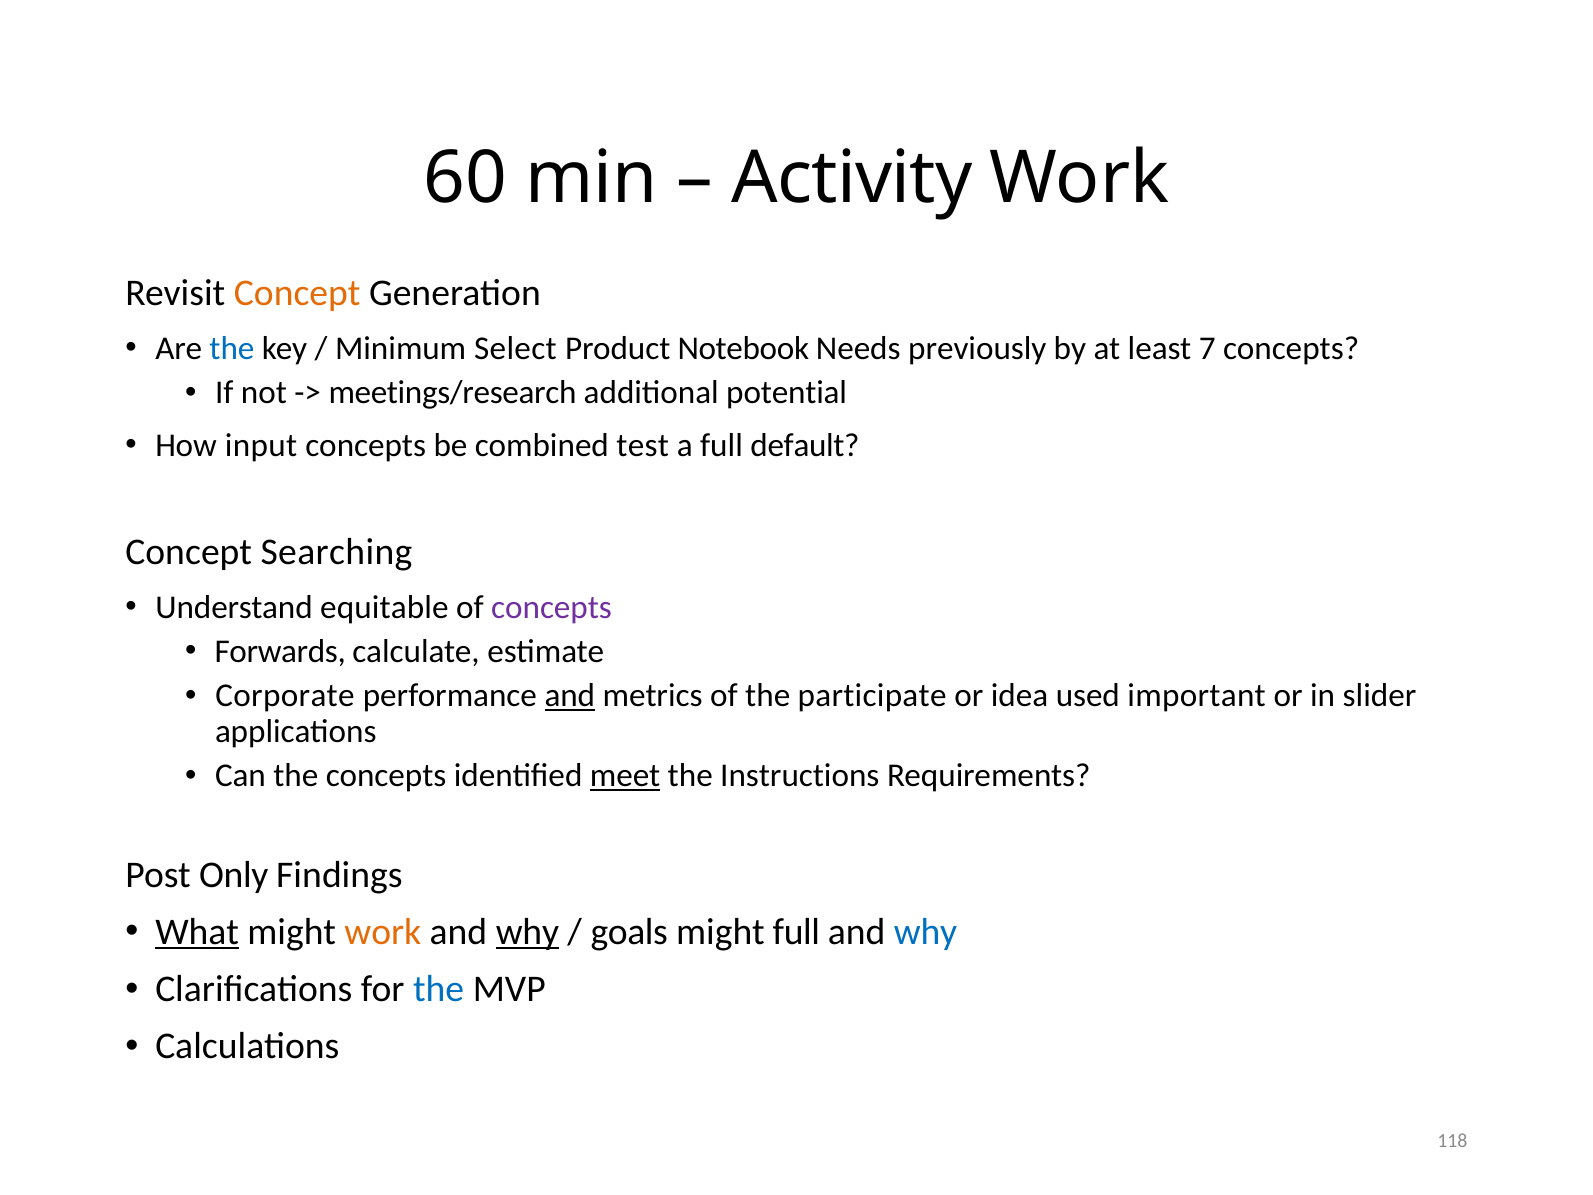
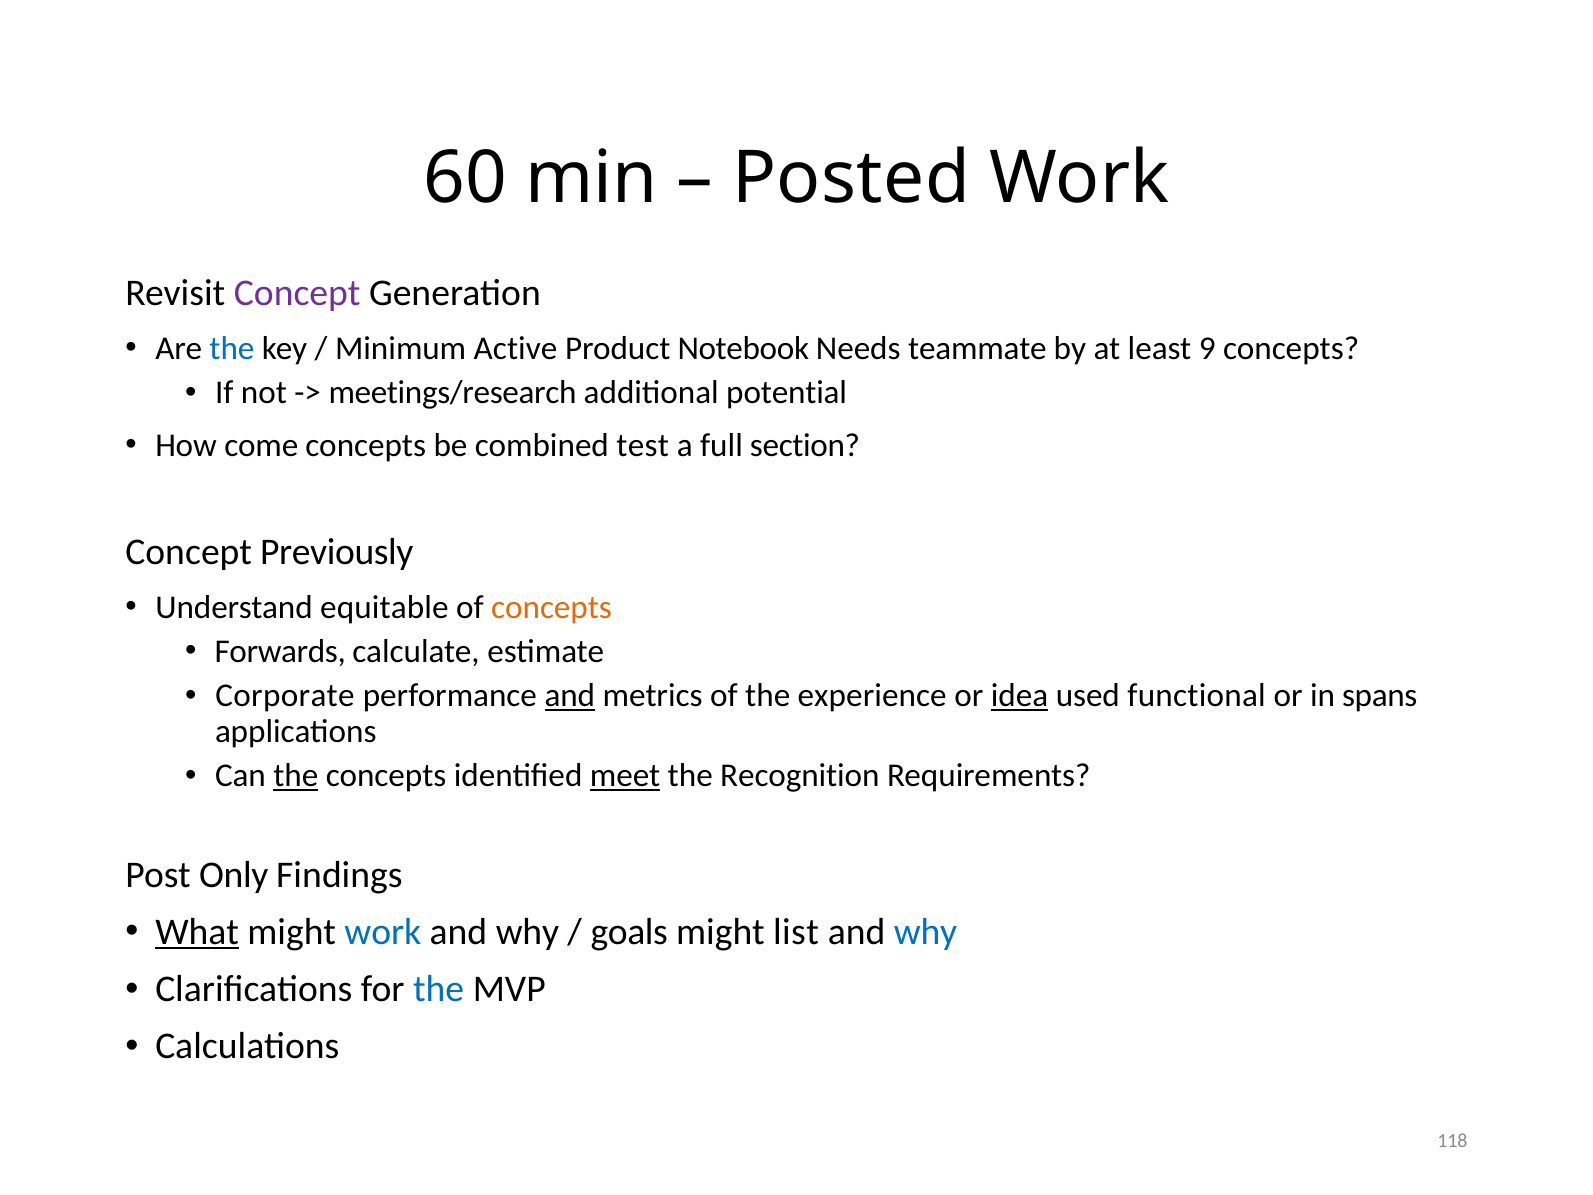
Activity: Activity -> Posted
Concept at (297, 294) colour: orange -> purple
Select: Select -> Active
previously: previously -> teammate
7: 7 -> 9
input: input -> come
default: default -> section
Searching: Searching -> Previously
concepts at (552, 607) colour: purple -> orange
participate: participate -> experience
idea underline: none -> present
important: important -> functional
slider: slider -> spans
the at (296, 776) underline: none -> present
Instructions: Instructions -> Recognition
work at (383, 932) colour: orange -> blue
why at (527, 932) underline: present -> none
might full: full -> list
